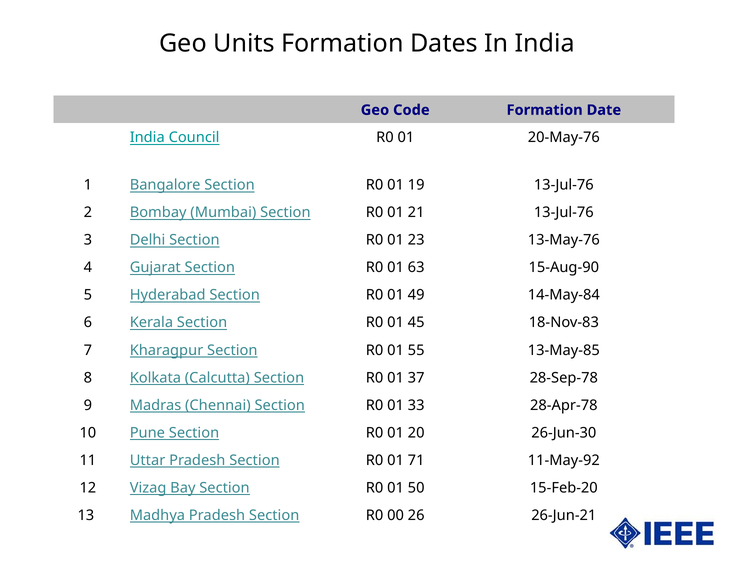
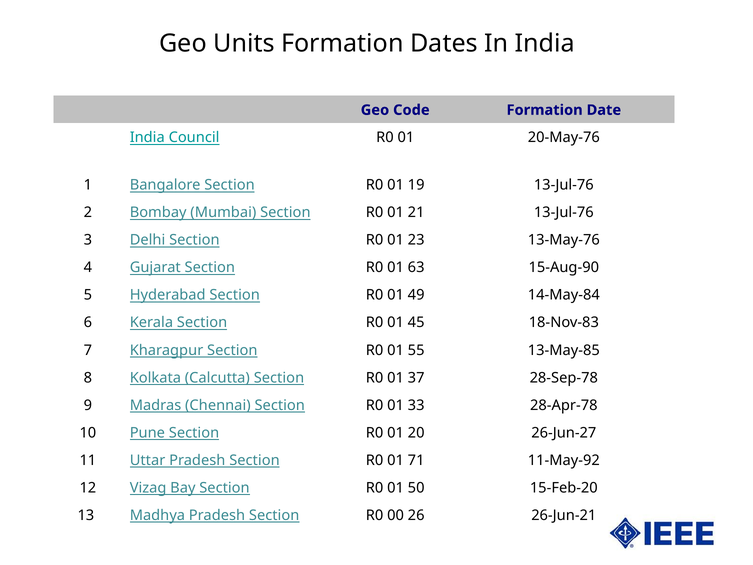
26-Jun-30: 26-Jun-30 -> 26-Jun-27
